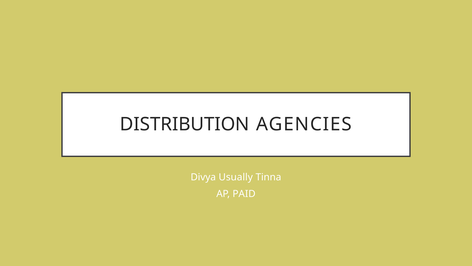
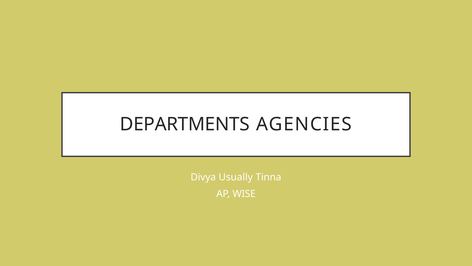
DISTRIBUTION: DISTRIBUTION -> DEPARTMENTS
PAID: PAID -> WISE
